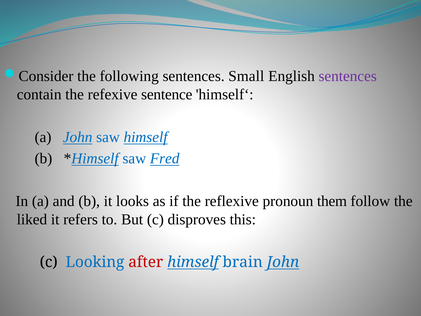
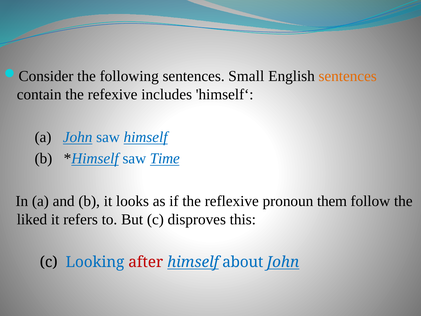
sentences at (348, 76) colour: purple -> orange
sentence: sentence -> includes
Fred: Fred -> Time
brain: brain -> about
